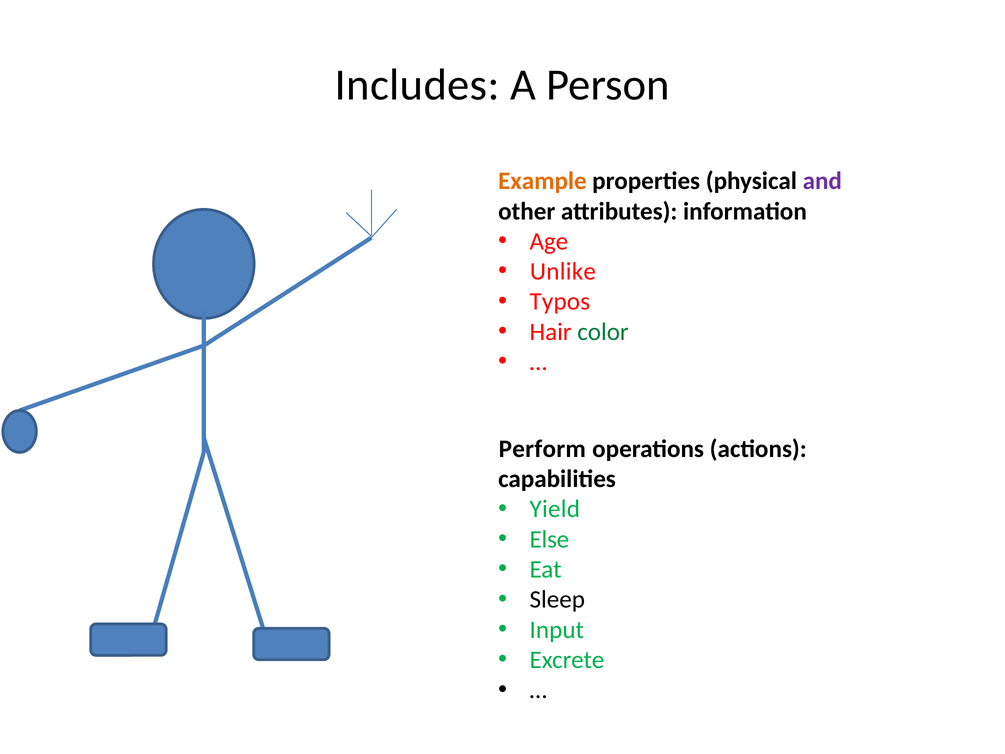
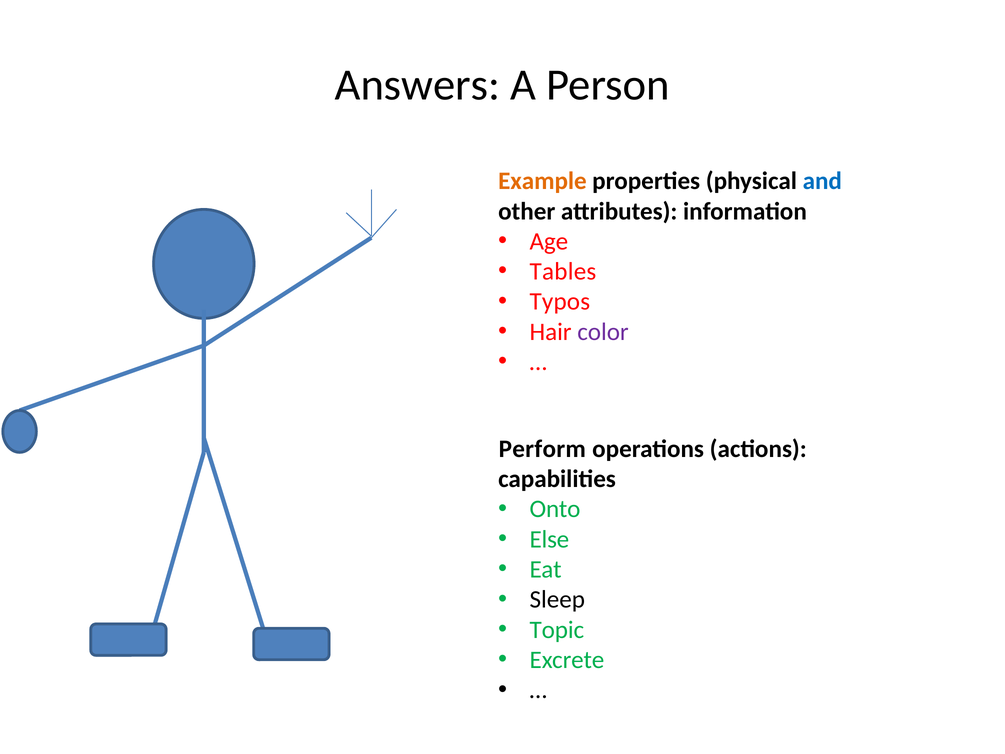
Includes: Includes -> Answers
and colour: purple -> blue
Unlike: Unlike -> Tables
color colour: green -> purple
Yield: Yield -> Onto
Input: Input -> Topic
